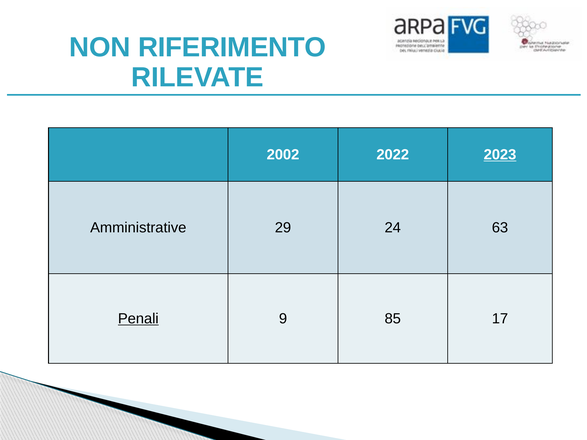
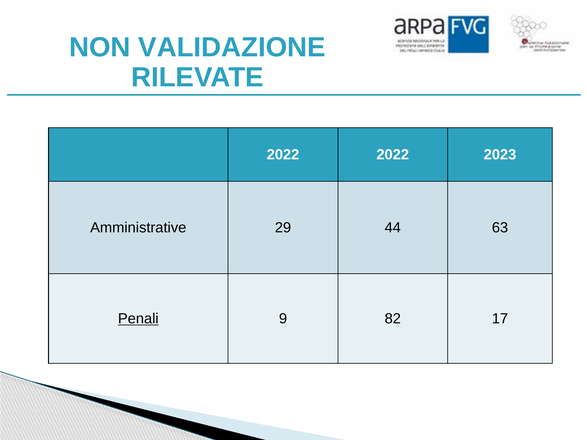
RIFERIMENTO: RIFERIMENTO -> VALIDAZIONE
2002 at (283, 155): 2002 -> 2022
2023 underline: present -> none
24: 24 -> 44
85: 85 -> 82
